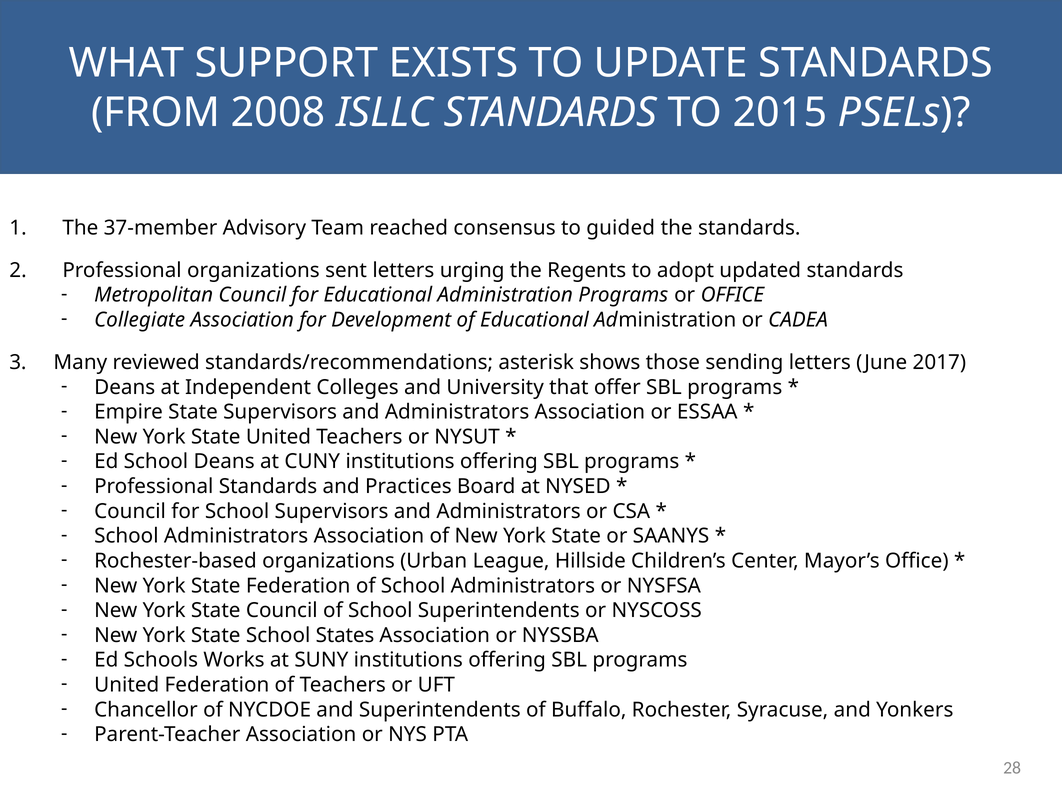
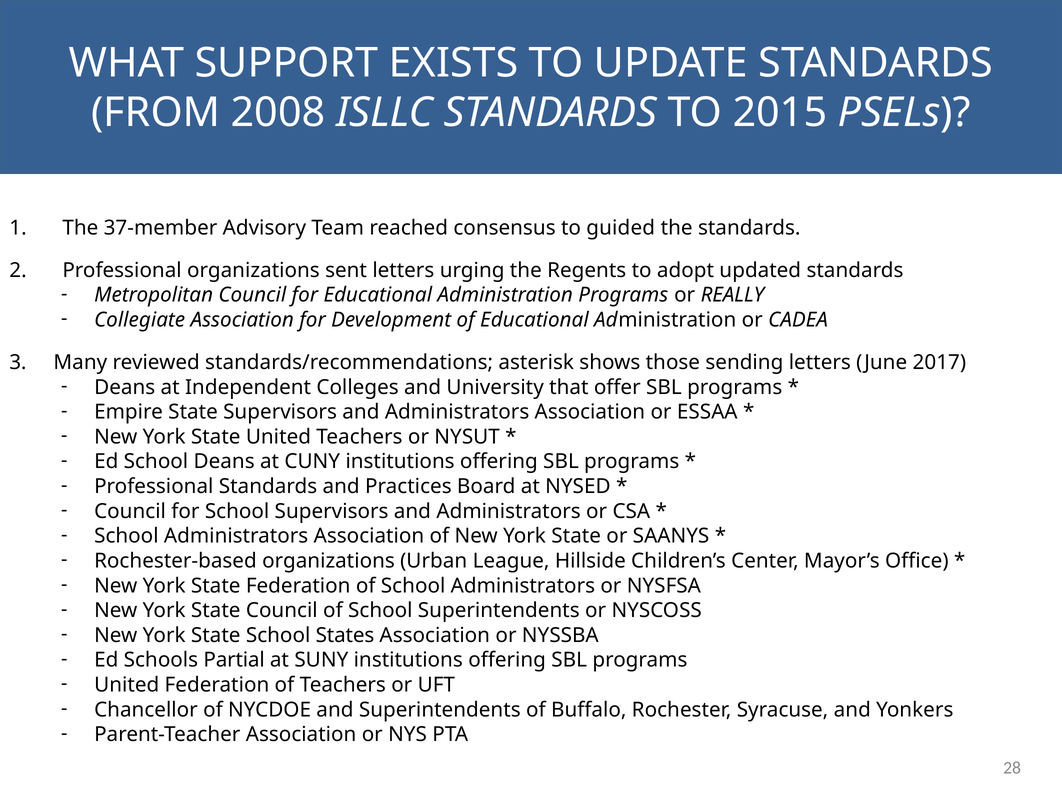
or OFFICE: OFFICE -> REALLY
Works: Works -> Partial
